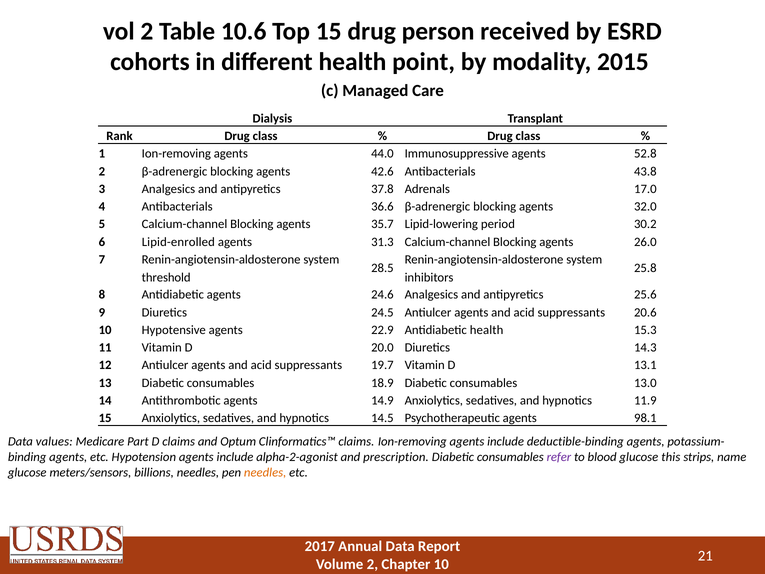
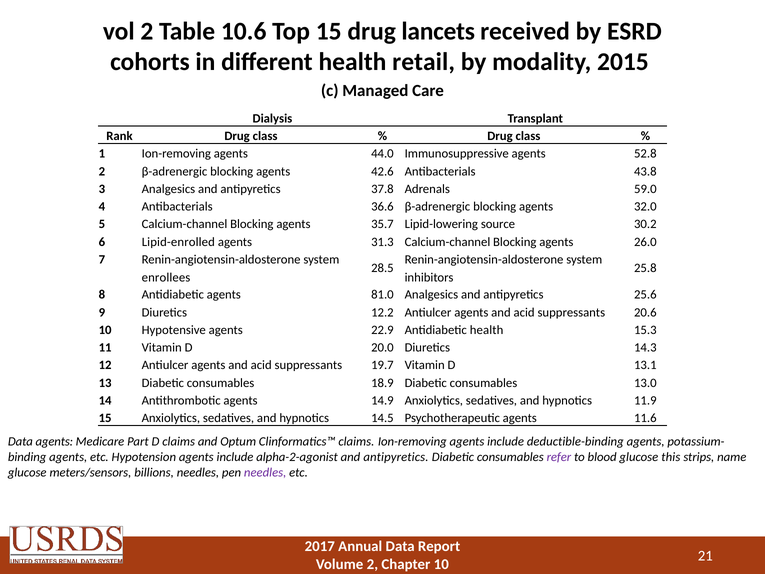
person: person -> lancets
point: point -> retail
17.0: 17.0 -> 59.0
period: period -> source
threshold: threshold -> enrollees
24.6: 24.6 -> 81.0
24.5: 24.5 -> 12.2
98.1: 98.1 -> 11.6
Data values: values -> agents
alpha-2-agonist and prescription: prescription -> antipyretics
needles at (265, 472) colour: orange -> purple
